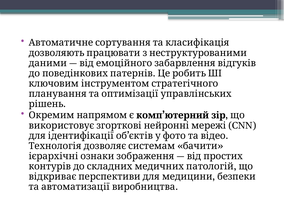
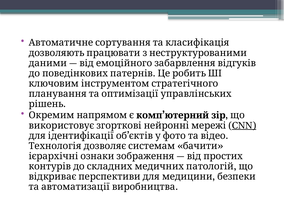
CNN underline: none -> present
